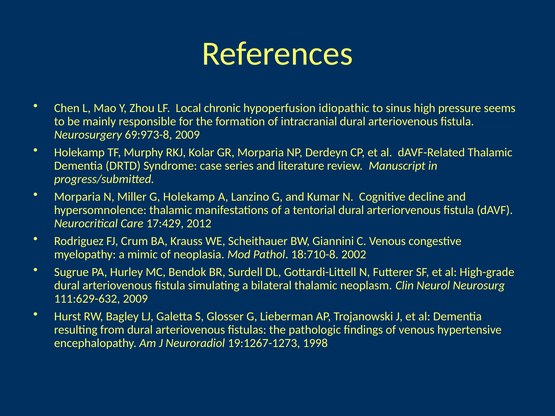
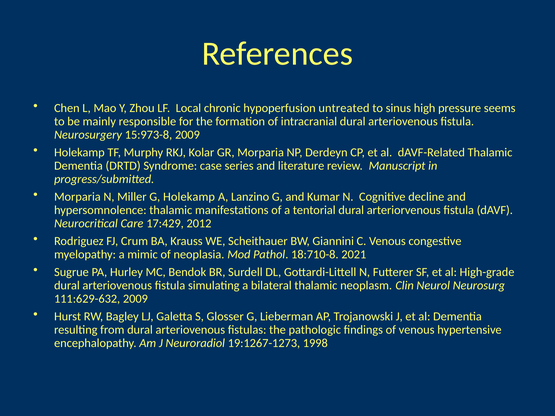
idiopathic: idiopathic -> untreated
69:973-8: 69:973-8 -> 15:973-8
2002: 2002 -> 2021
